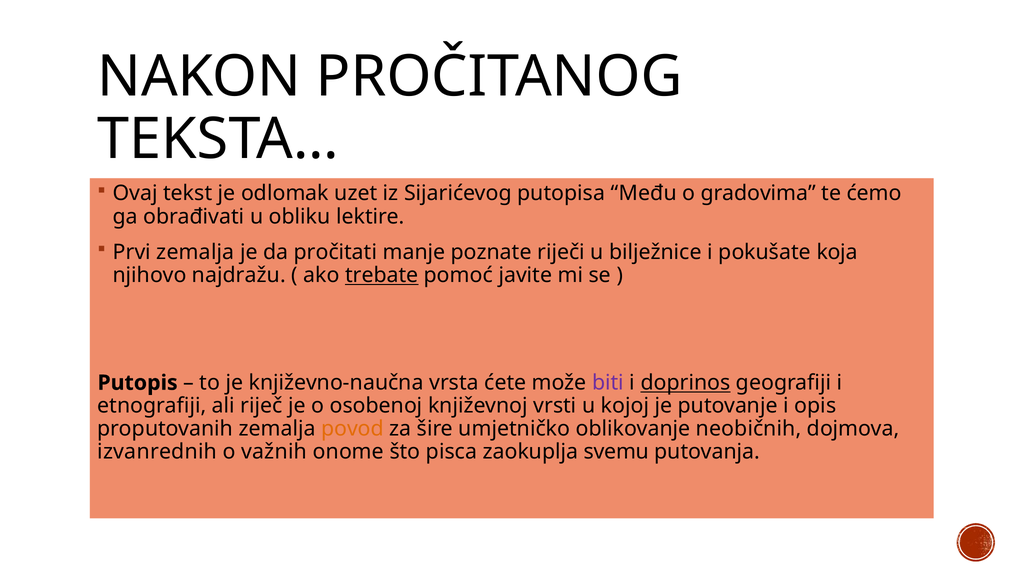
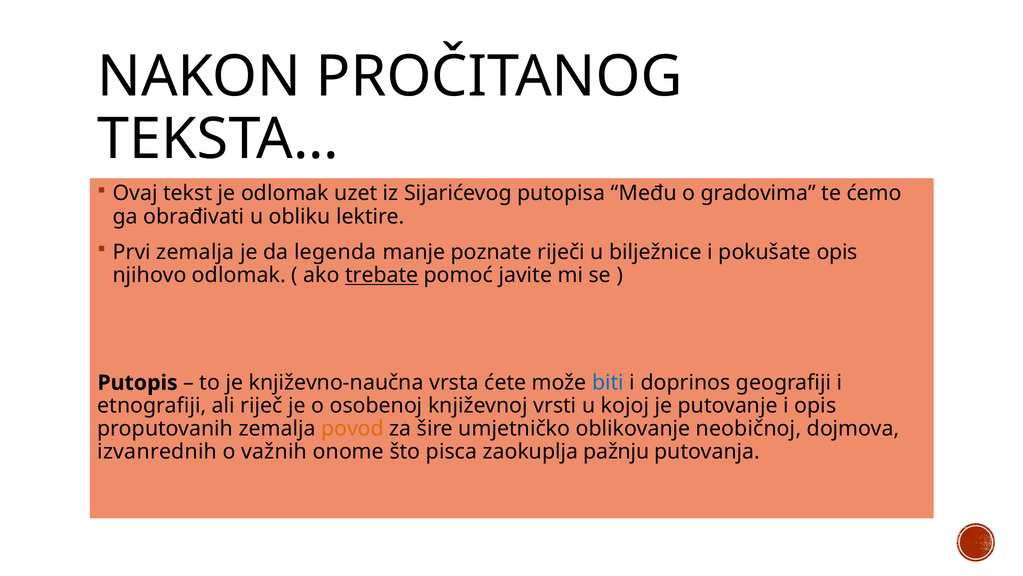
pročitati: pročitati -> legenda
pokušate koja: koja -> opis
njihovo najdražu: najdražu -> odlomak
biti colour: purple -> blue
doprinos underline: present -> none
neobičnih: neobičnih -> neobičnoj
svemu: svemu -> pažnju
